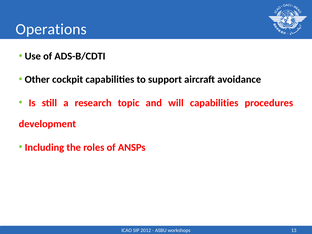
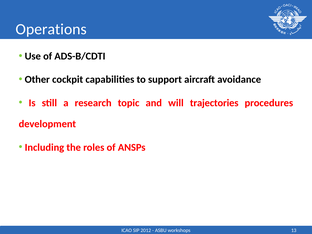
will capabilities: capabilities -> trajectories
